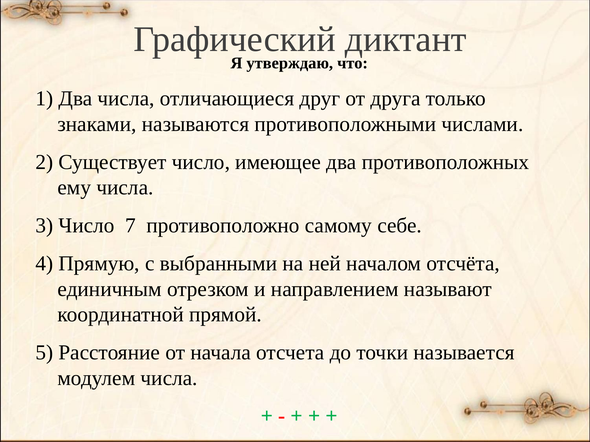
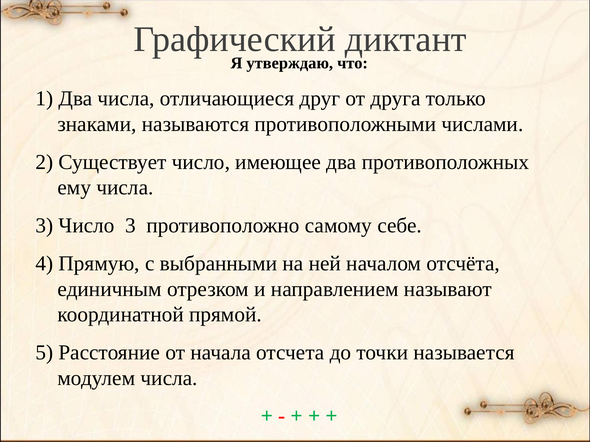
Число 7: 7 -> 3
